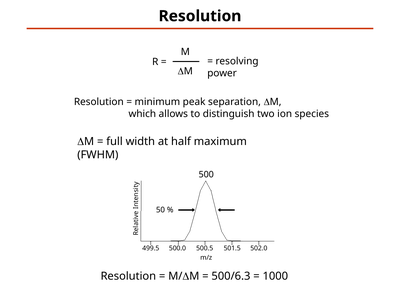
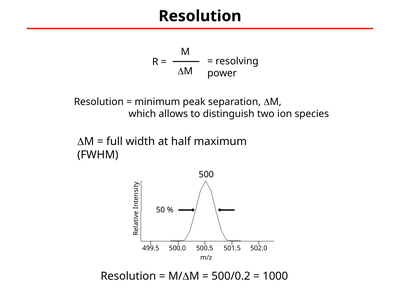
500/6.3: 500/6.3 -> 500/0.2
